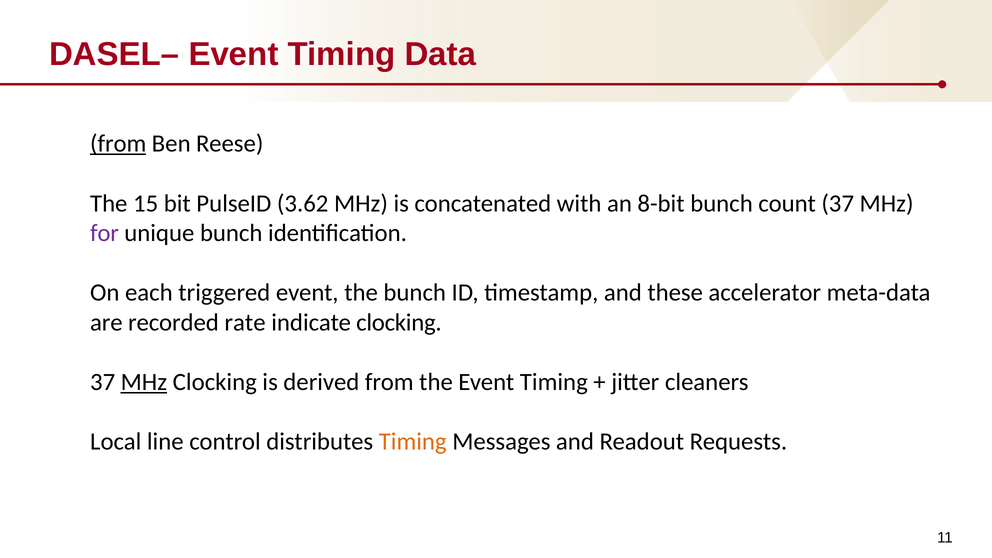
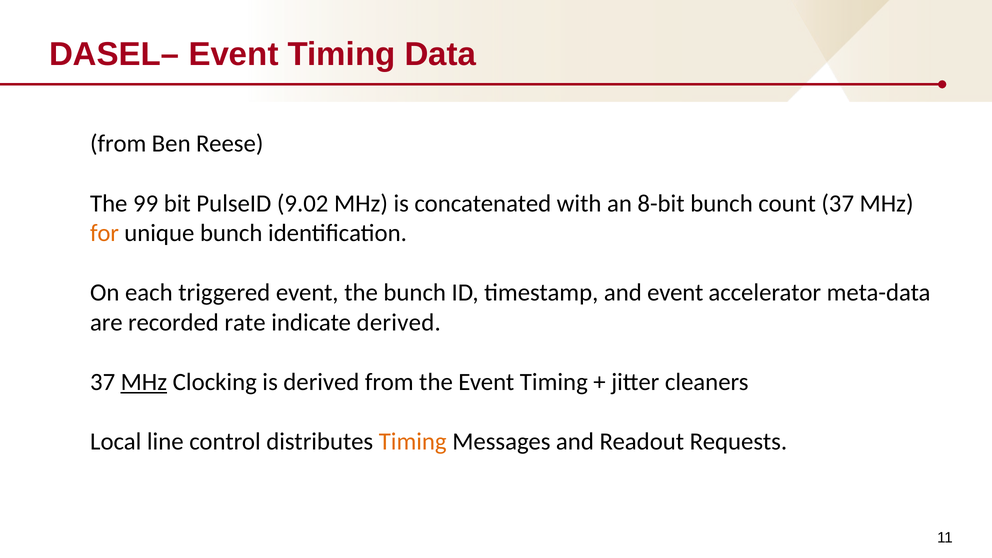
from at (118, 144) underline: present -> none
15: 15 -> 99
3.62: 3.62 -> 9.02
for colour: purple -> orange
and these: these -> event
indicate clocking: clocking -> derived
